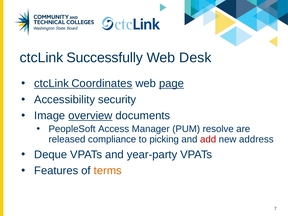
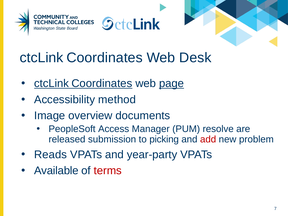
Successfully at (105, 58): Successfully -> Coordinates
security: security -> method
overview underline: present -> none
compliance: compliance -> submission
address: address -> problem
Deque: Deque -> Reads
Features: Features -> Available
terms colour: orange -> red
